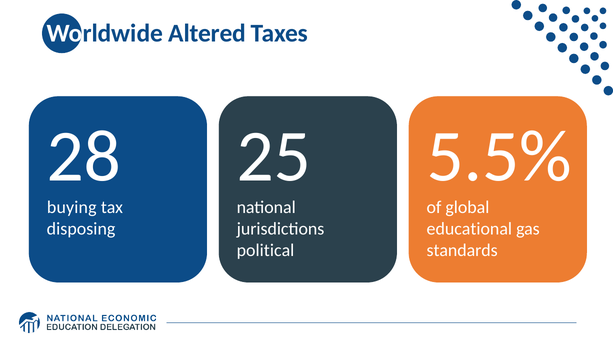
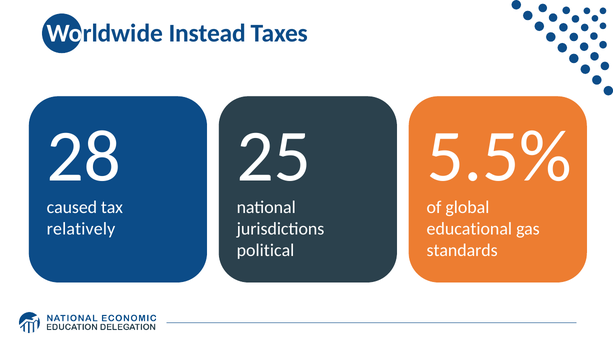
Altered: Altered -> Instead
buying: buying -> caused
disposing: disposing -> relatively
